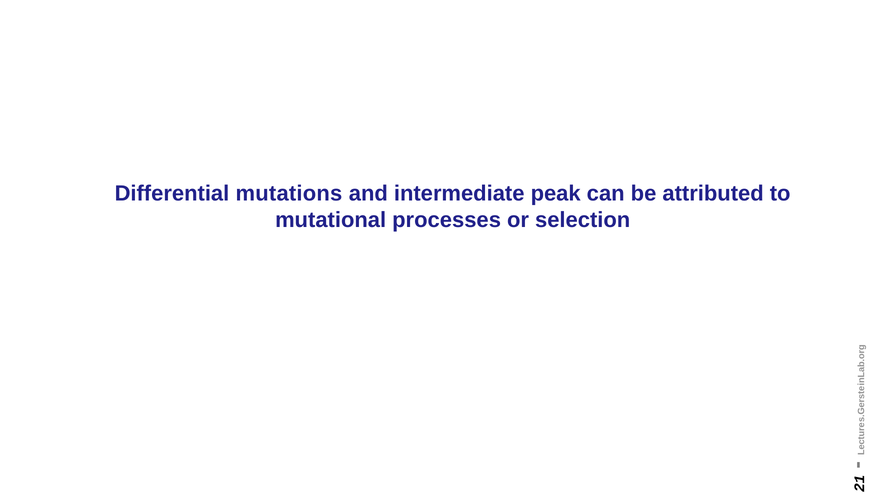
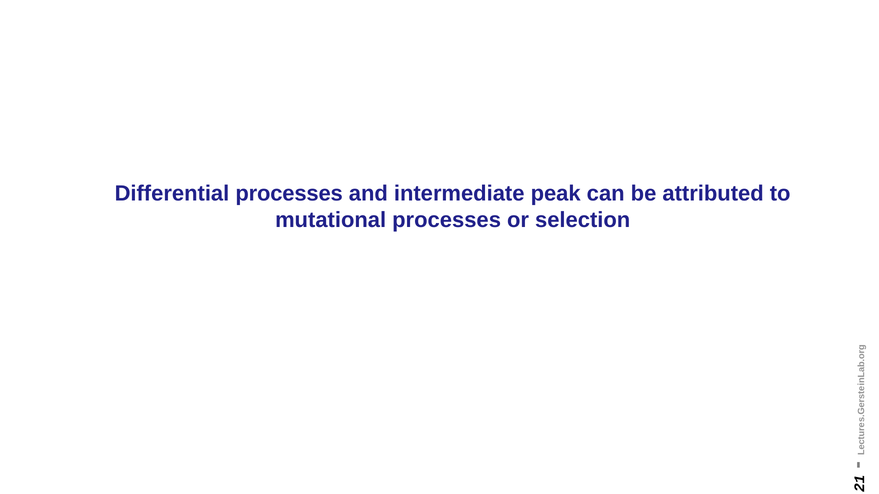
Differential mutations: mutations -> processes
